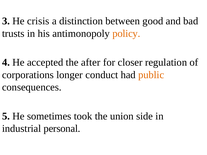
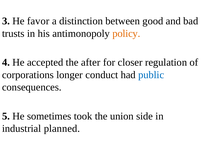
crisis: crisis -> favor
public colour: orange -> blue
personal: personal -> planned
